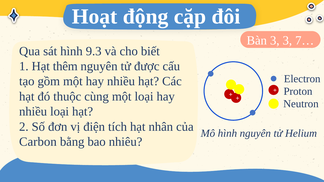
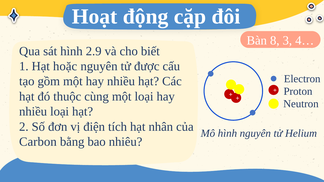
Bàn 3: 3 -> 8
7…: 7… -> 4…
9.3: 9.3 -> 2.9
thêm: thêm -> hoặc
